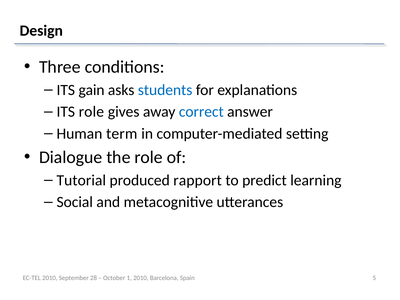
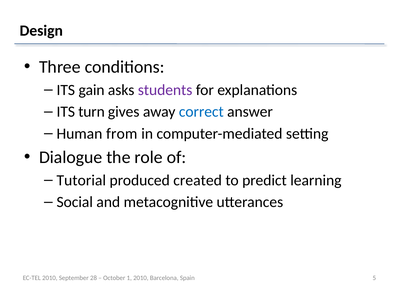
students colour: blue -> purple
ITS role: role -> turn
term: term -> from
rapport: rapport -> created
